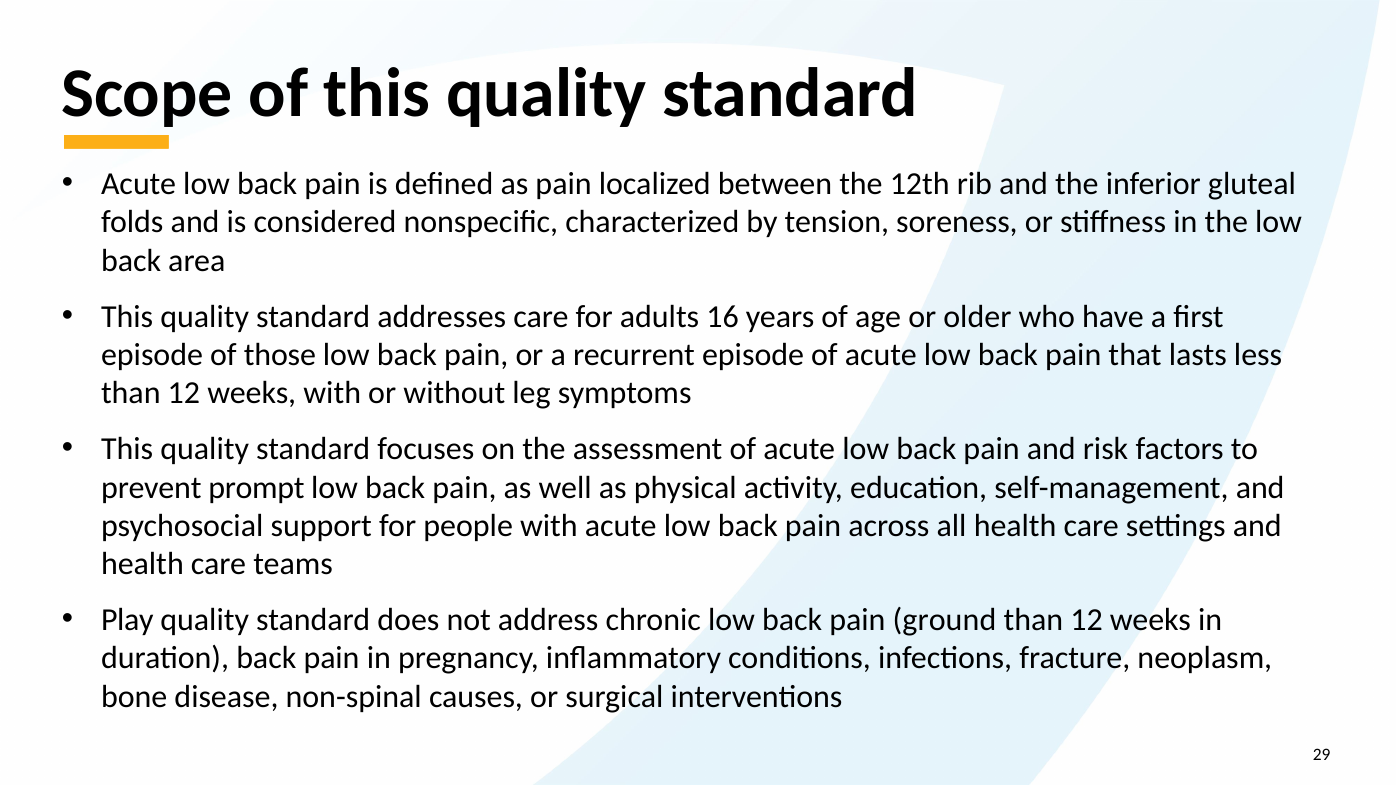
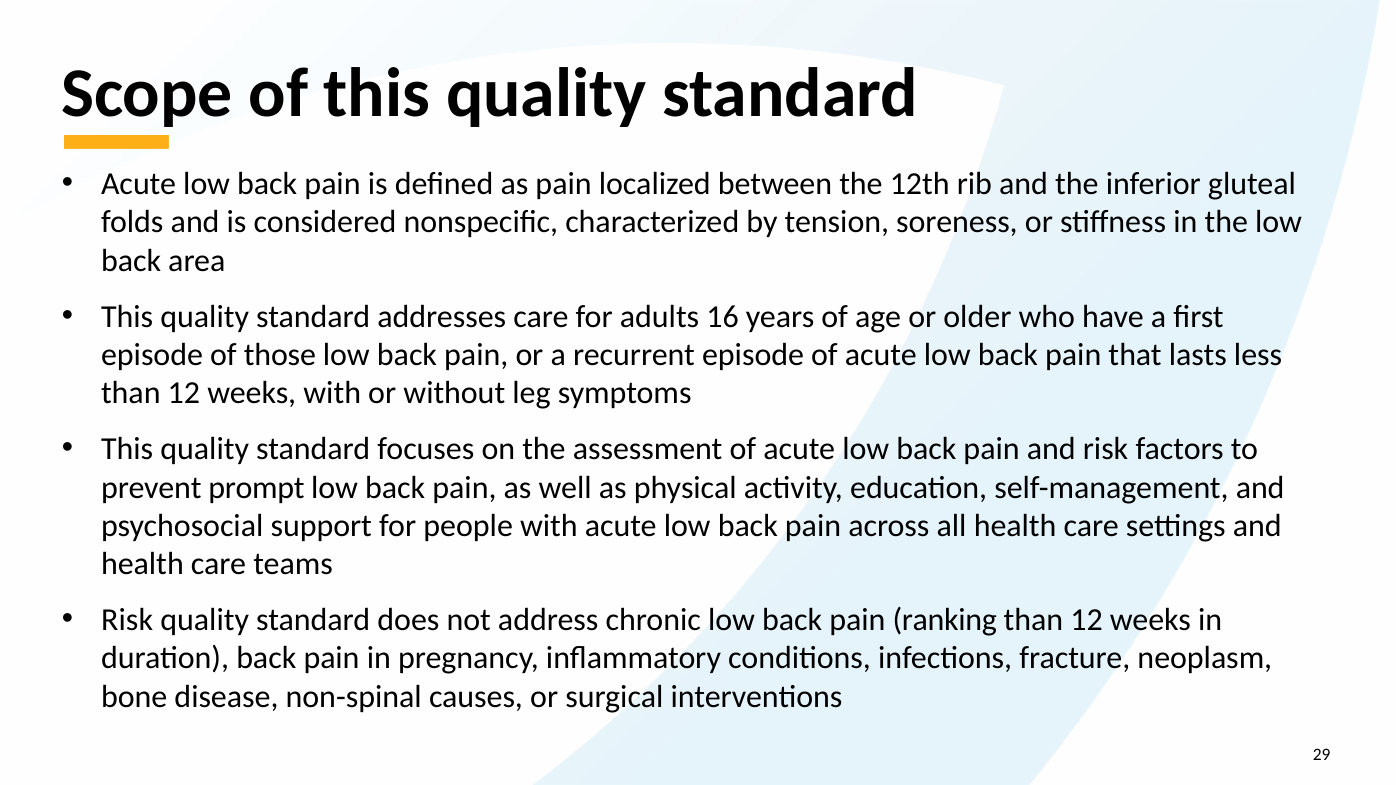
Play at (127, 620): Play -> Risk
ground: ground -> ranking
